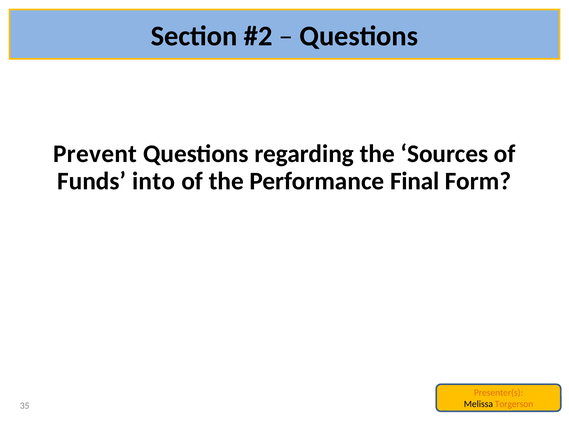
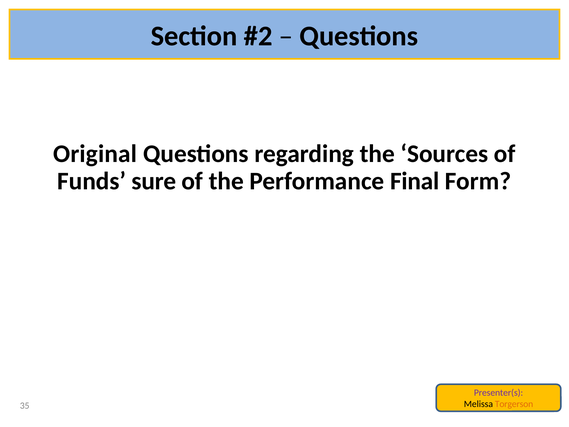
Prevent: Prevent -> Original
into: into -> sure
Presenter(s colour: orange -> purple
